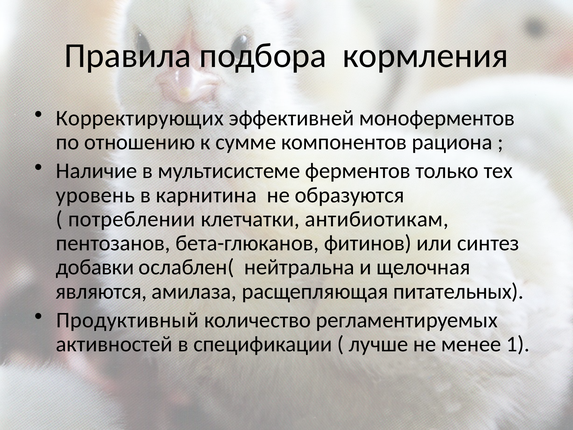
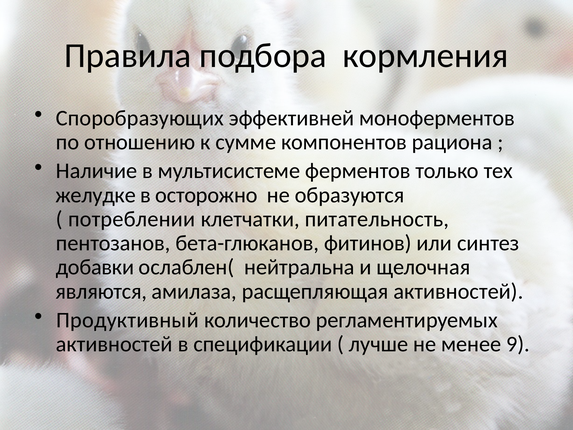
Корректирующих: Корректирующих -> Споробразующих
уровень: уровень -> желудке
карнитина: карнитина -> осторожно
антибиотикам: антибиотикам -> питательность
расщепляющая питательных: питательных -> активностей
1: 1 -> 9
